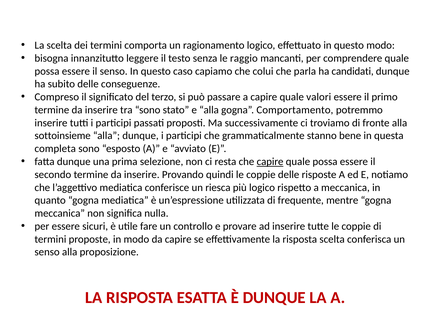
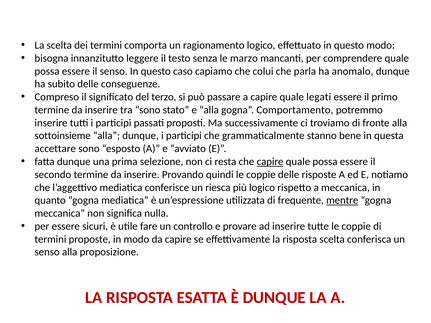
raggio: raggio -> marzo
candidati: candidati -> anomalo
valori: valori -> legati
completa: completa -> accettare
mentre underline: none -> present
